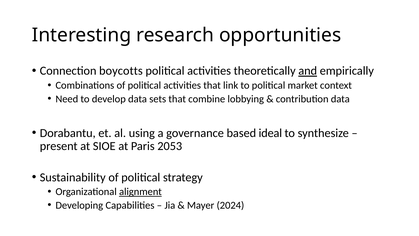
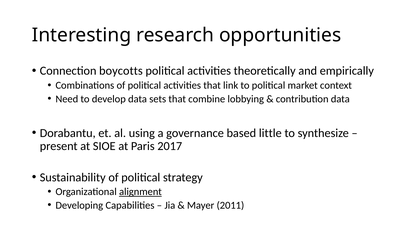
and underline: present -> none
ideal: ideal -> little
2053: 2053 -> 2017
2024: 2024 -> 2011
